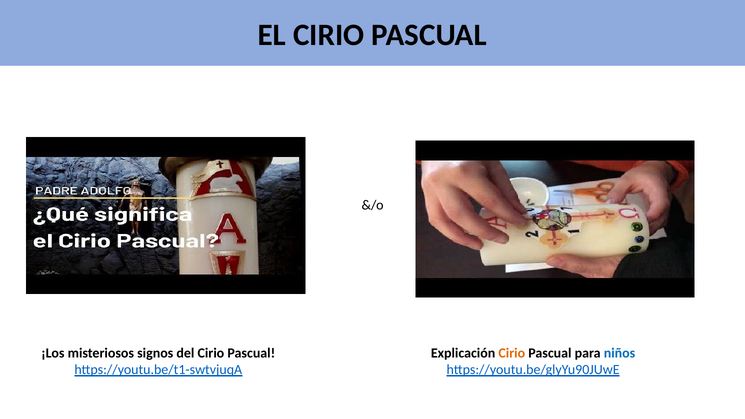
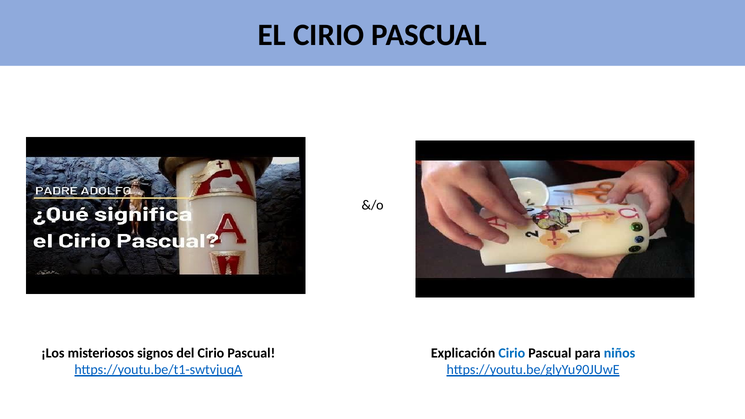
Cirio at (512, 353) colour: orange -> blue
